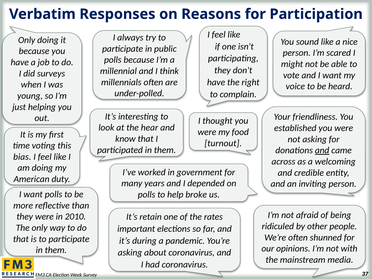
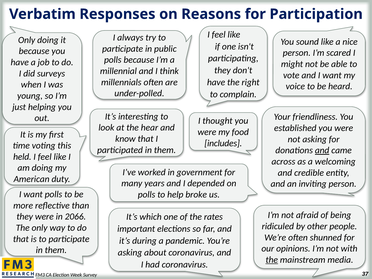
turnout: turnout -> includes
bias: bias -> held
2010: 2010 -> 2066
retain: retain -> which
the at (272, 260) underline: none -> present
